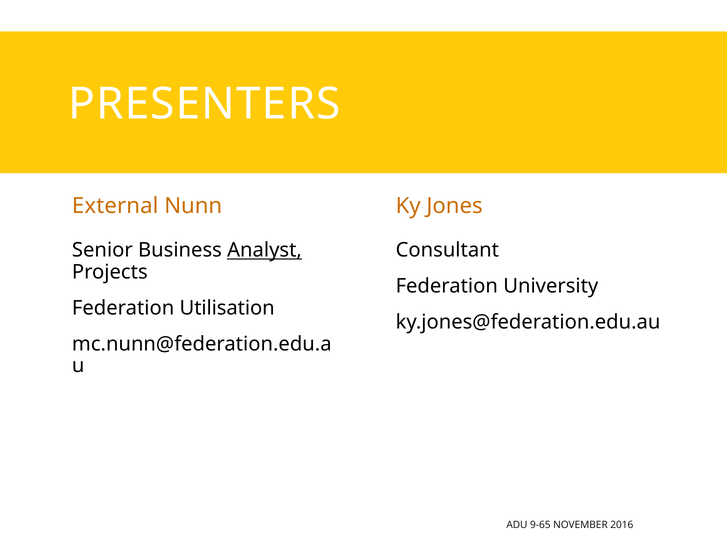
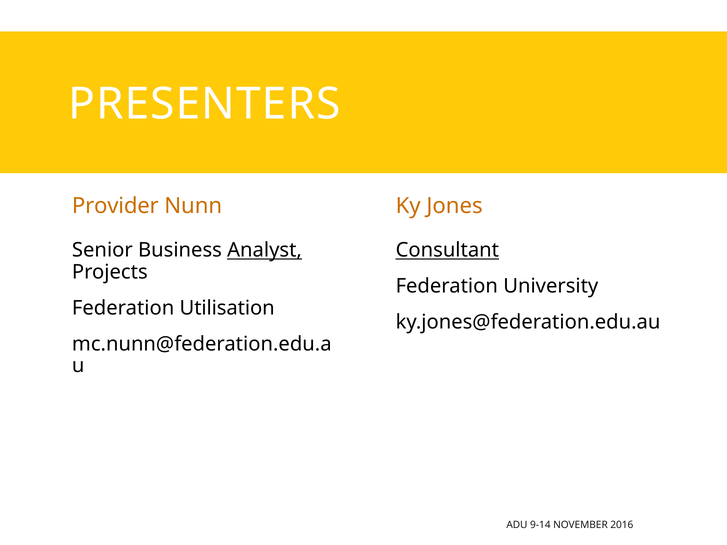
External: External -> Provider
Consultant underline: none -> present
9-65: 9-65 -> 9-14
